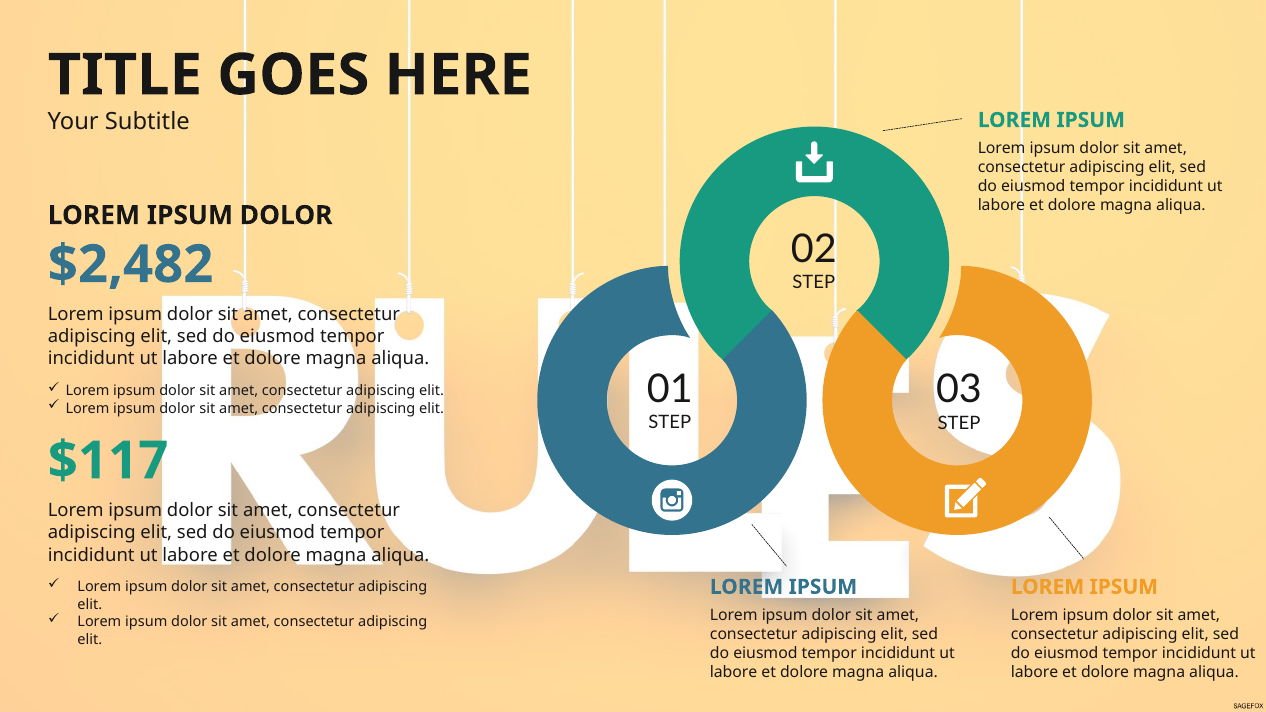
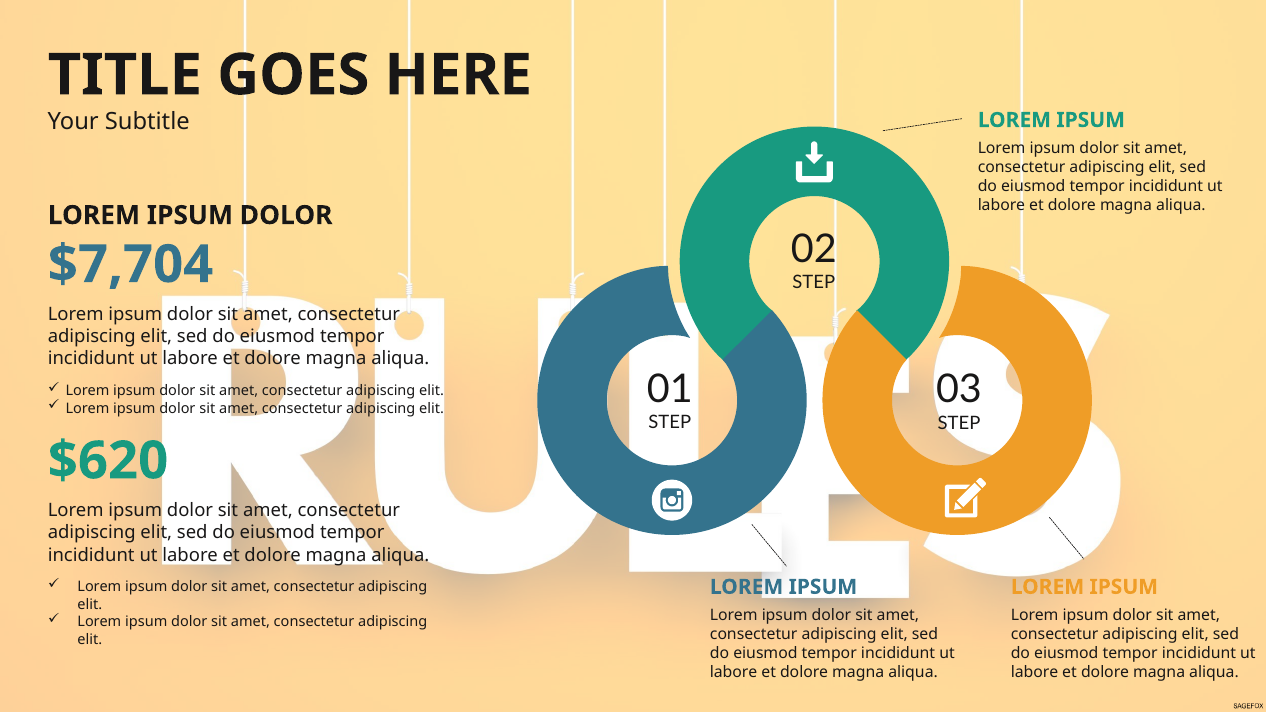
$2,482: $2,482 -> $7,704
$117: $117 -> $620
